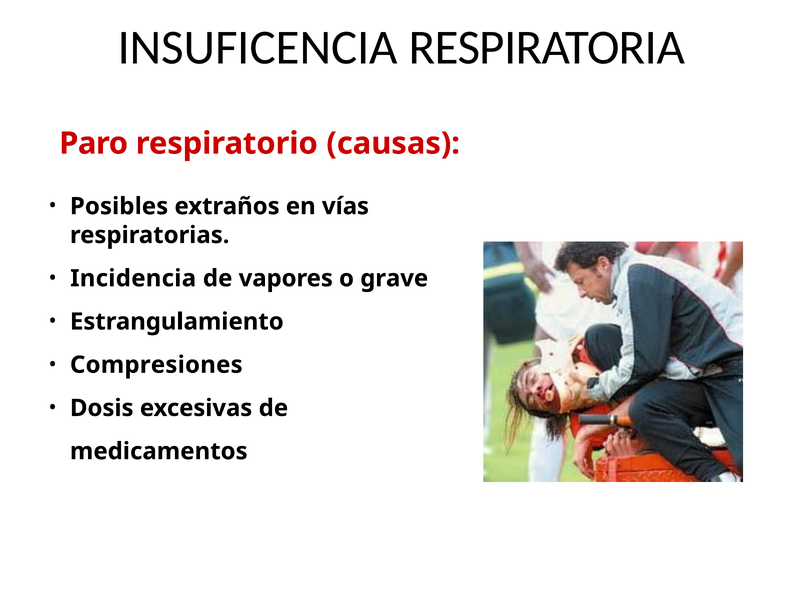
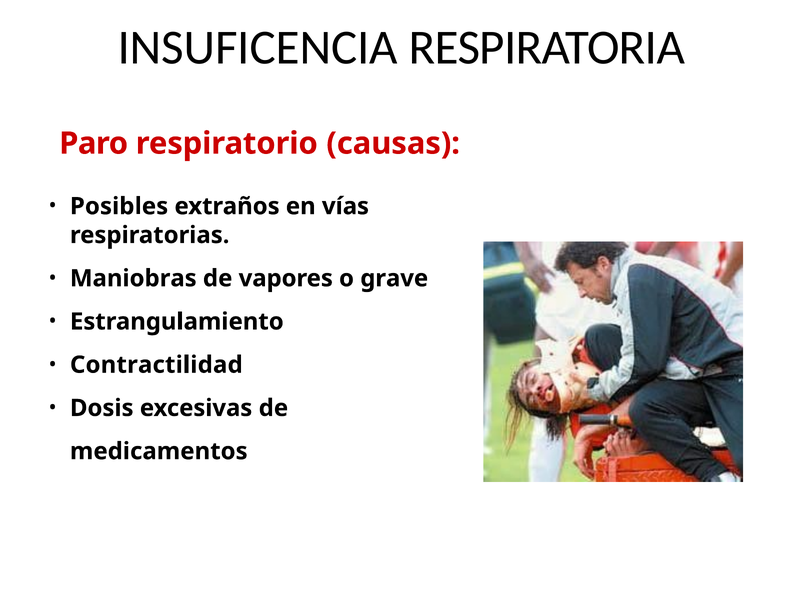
Incidencia: Incidencia -> Maniobras
Compresiones: Compresiones -> Contractilidad
